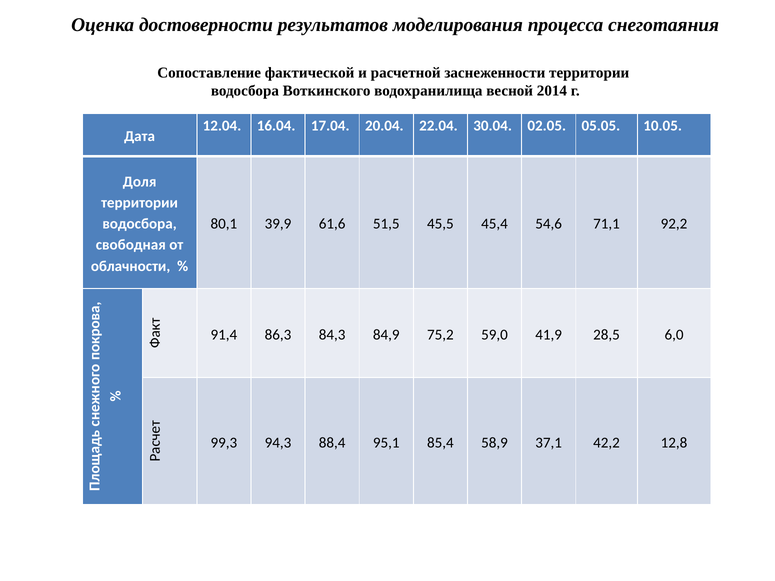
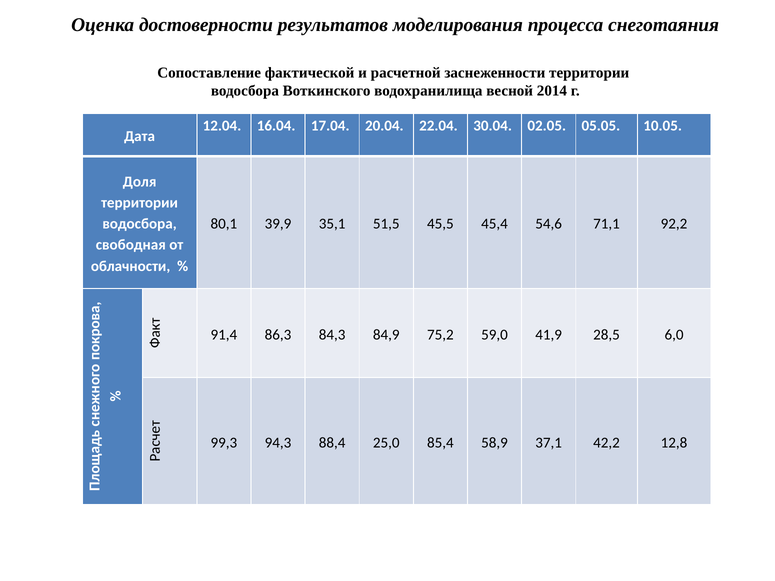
61,6: 61,6 -> 35,1
95,1: 95,1 -> 25,0
